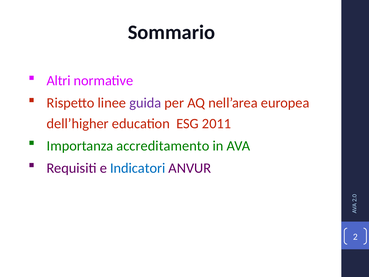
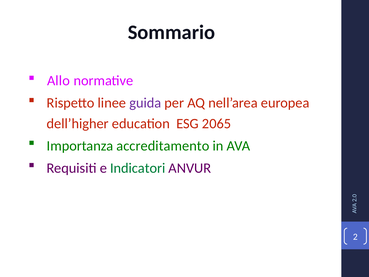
Altri: Altri -> Allo
2011: 2011 -> 2065
Indicatori colour: blue -> green
